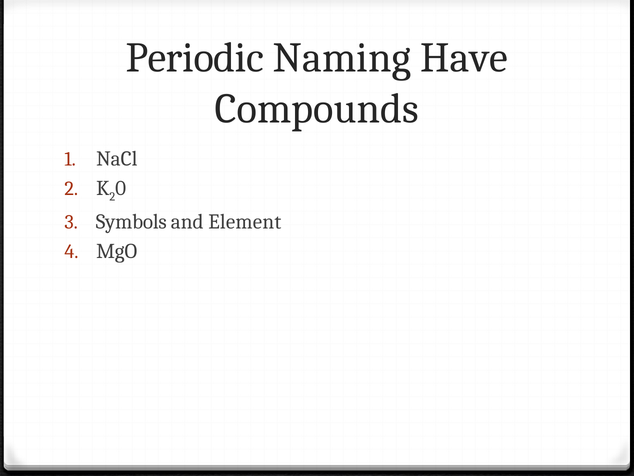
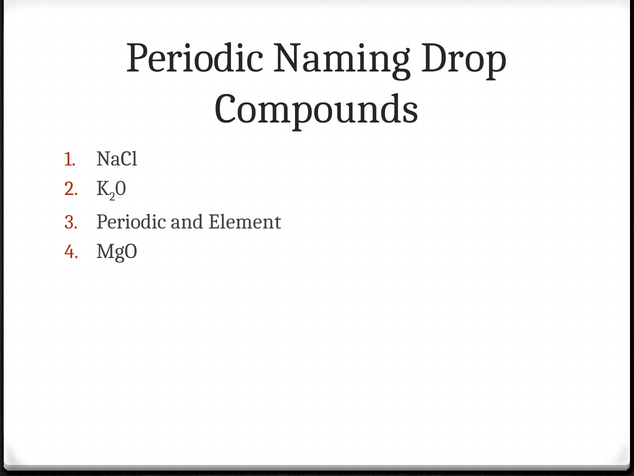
Have: Have -> Drop
Symbols at (131, 221): Symbols -> Periodic
